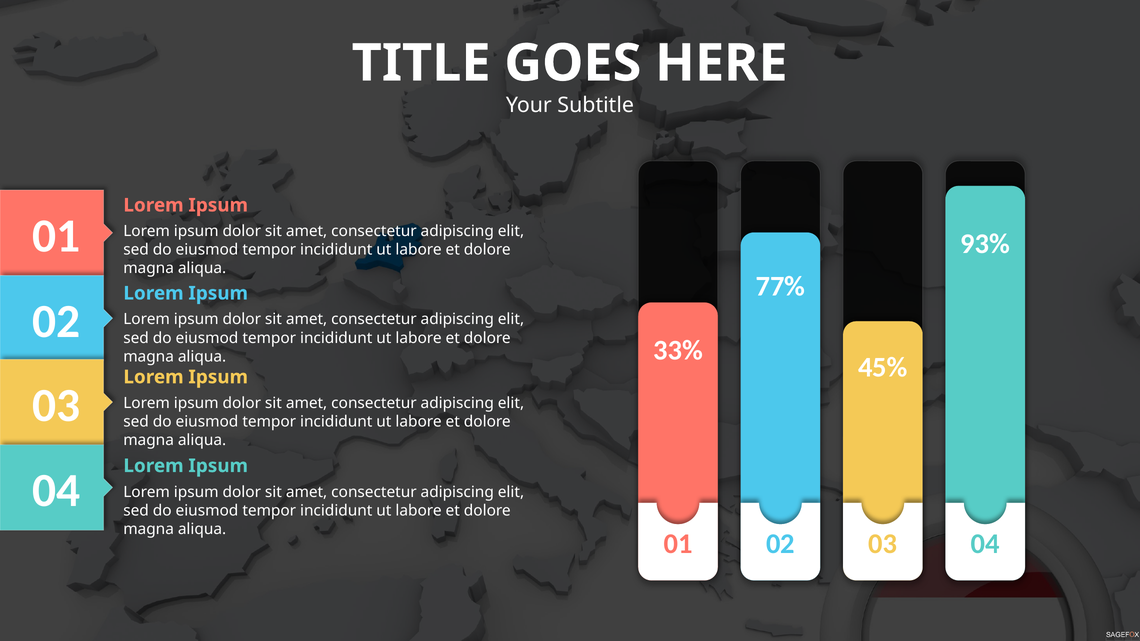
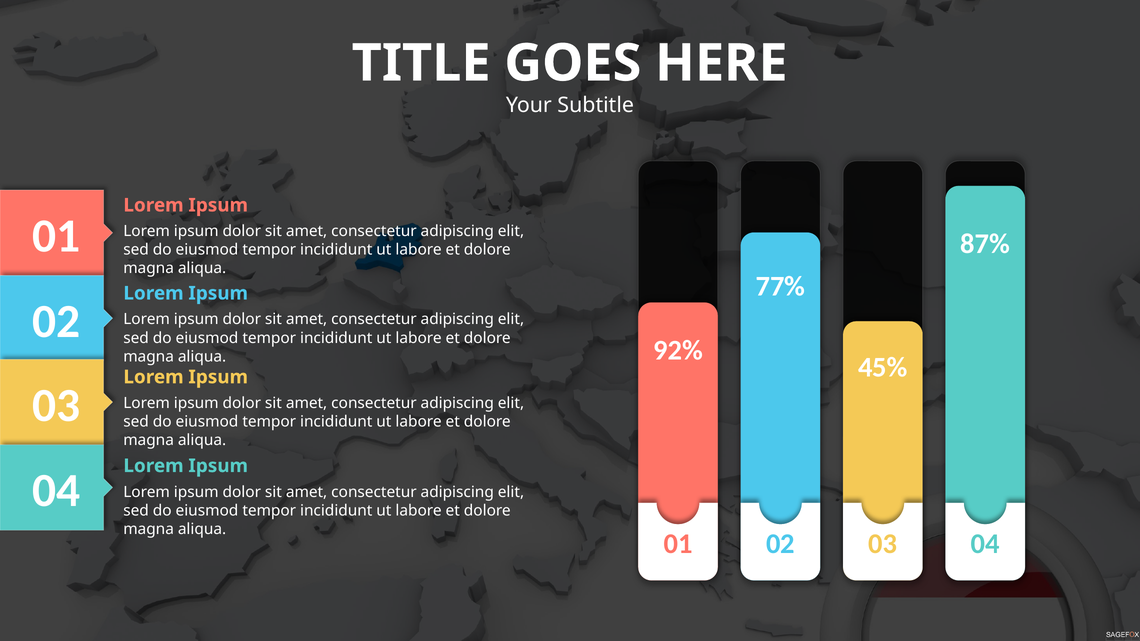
93%: 93% -> 87%
33%: 33% -> 92%
